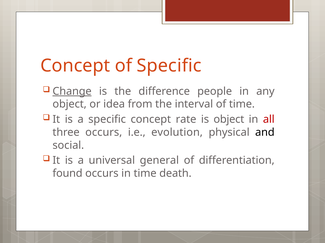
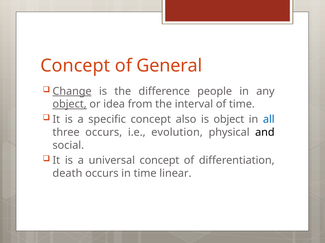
of Specific: Specific -> General
object at (70, 104) underline: none -> present
rate: rate -> also
all colour: red -> blue
universal general: general -> concept
found: found -> death
death: death -> linear
